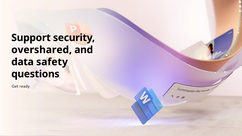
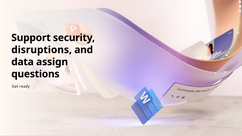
overshared: overshared -> disruptions
safety: safety -> assign
